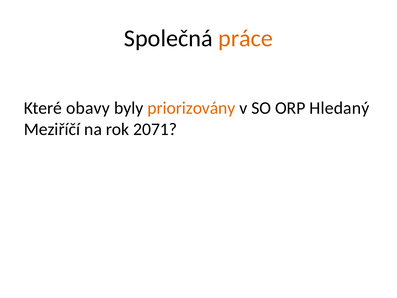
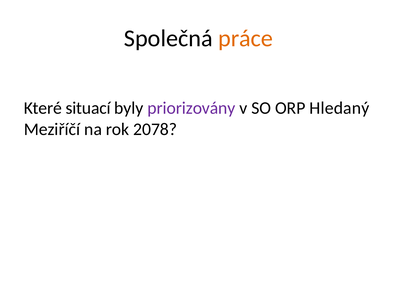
obavy: obavy -> situací
priorizovány colour: orange -> purple
2071: 2071 -> 2078
